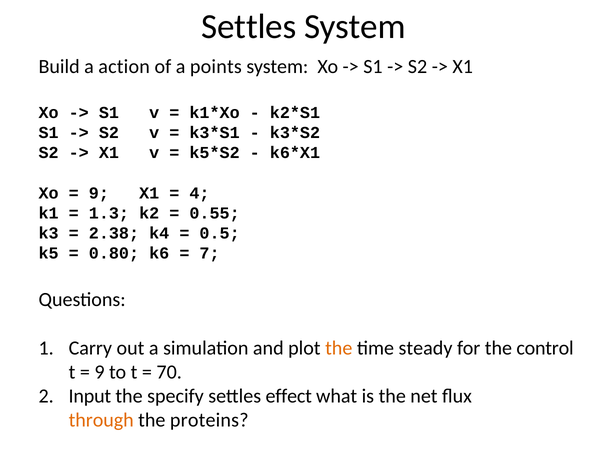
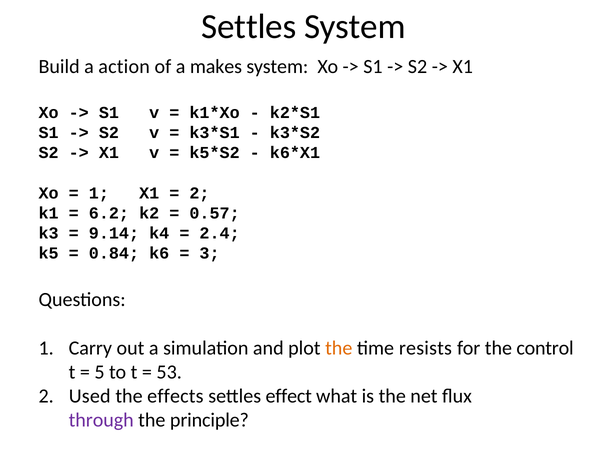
points: points -> makes
9 at (99, 193): 9 -> 1
4 at (199, 193): 4 -> 2
1.3: 1.3 -> 6.2
0.55: 0.55 -> 0.57
2.38: 2.38 -> 9.14
0.5: 0.5 -> 2.4
0.80: 0.80 -> 0.84
7: 7 -> 3
steady: steady -> resists
9 at (99, 372): 9 -> 5
70: 70 -> 53
Input: Input -> Used
specify: specify -> effects
through colour: orange -> purple
proteins: proteins -> principle
